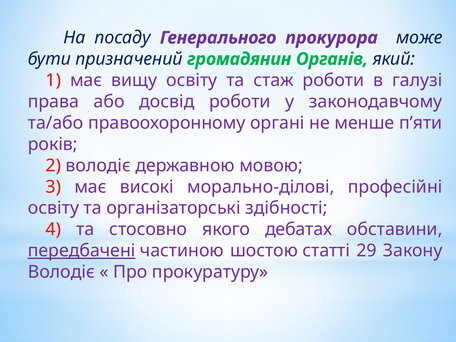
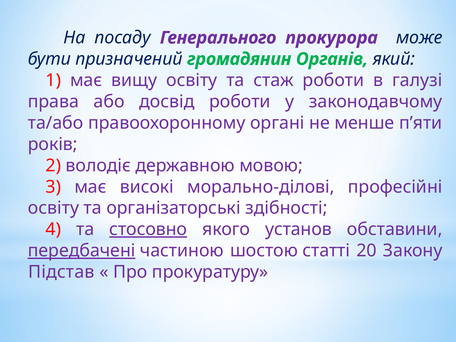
стосовно underline: none -> present
дебатах: дебатах -> установ
29: 29 -> 20
Володіє at (61, 272): Володіє -> Підстав
